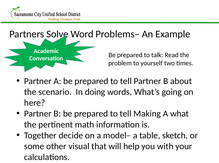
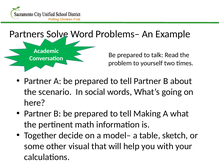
doing: doing -> social
